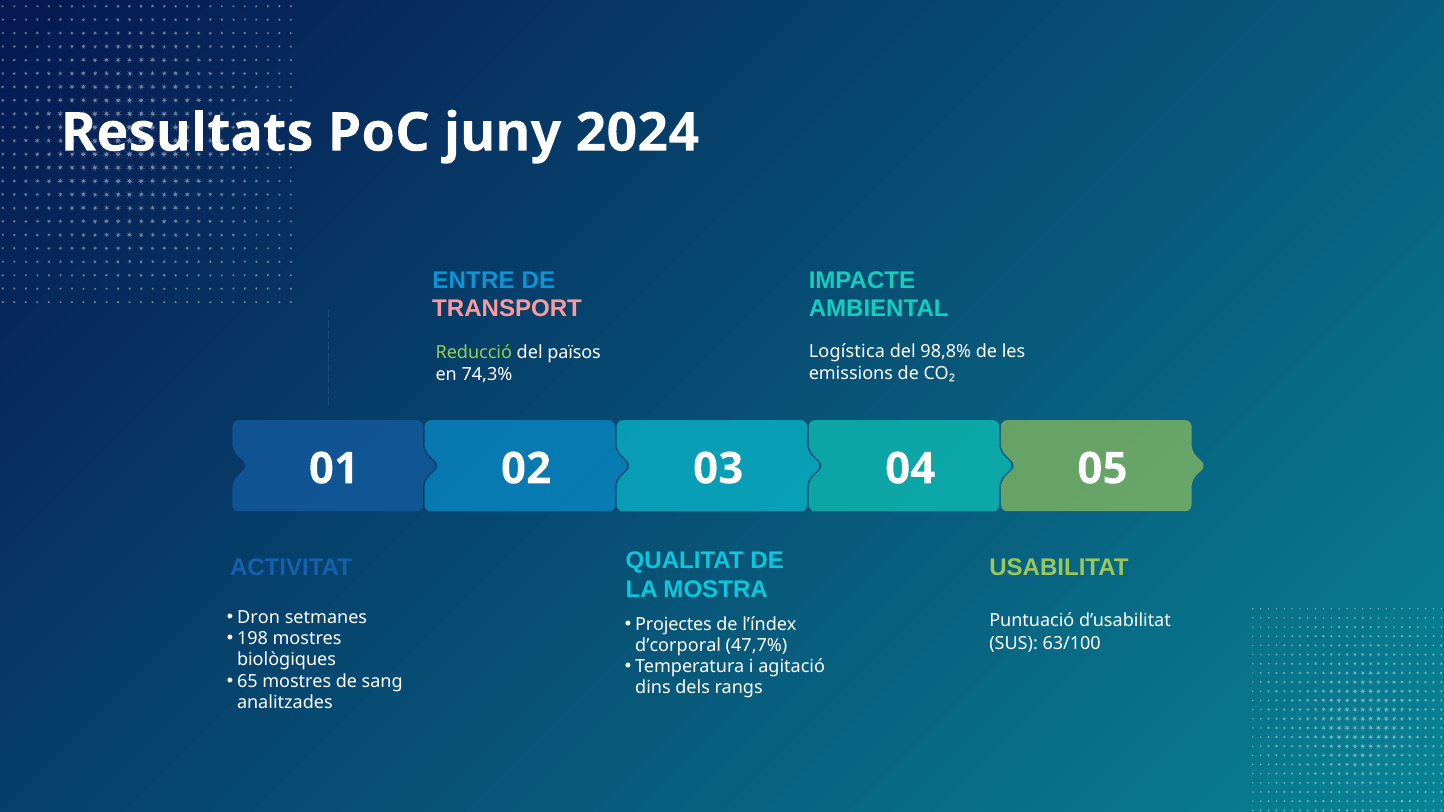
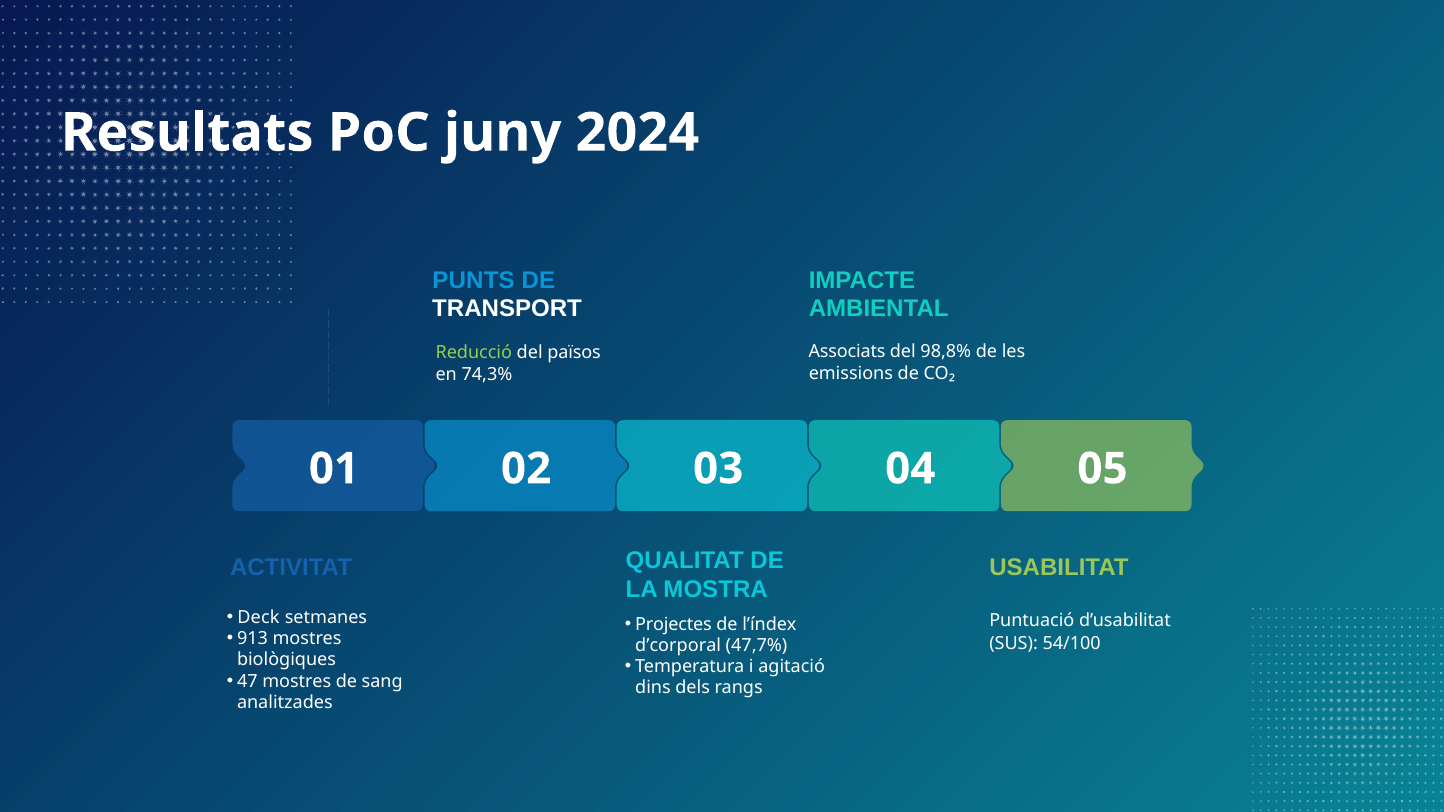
ENTRE: ENTRE -> PUNTS
TRANSPORT colour: pink -> white
Logística: Logística -> Associats
Dron: Dron -> Deck
198: 198 -> 913
63/100: 63/100 -> 54/100
65: 65 -> 47
